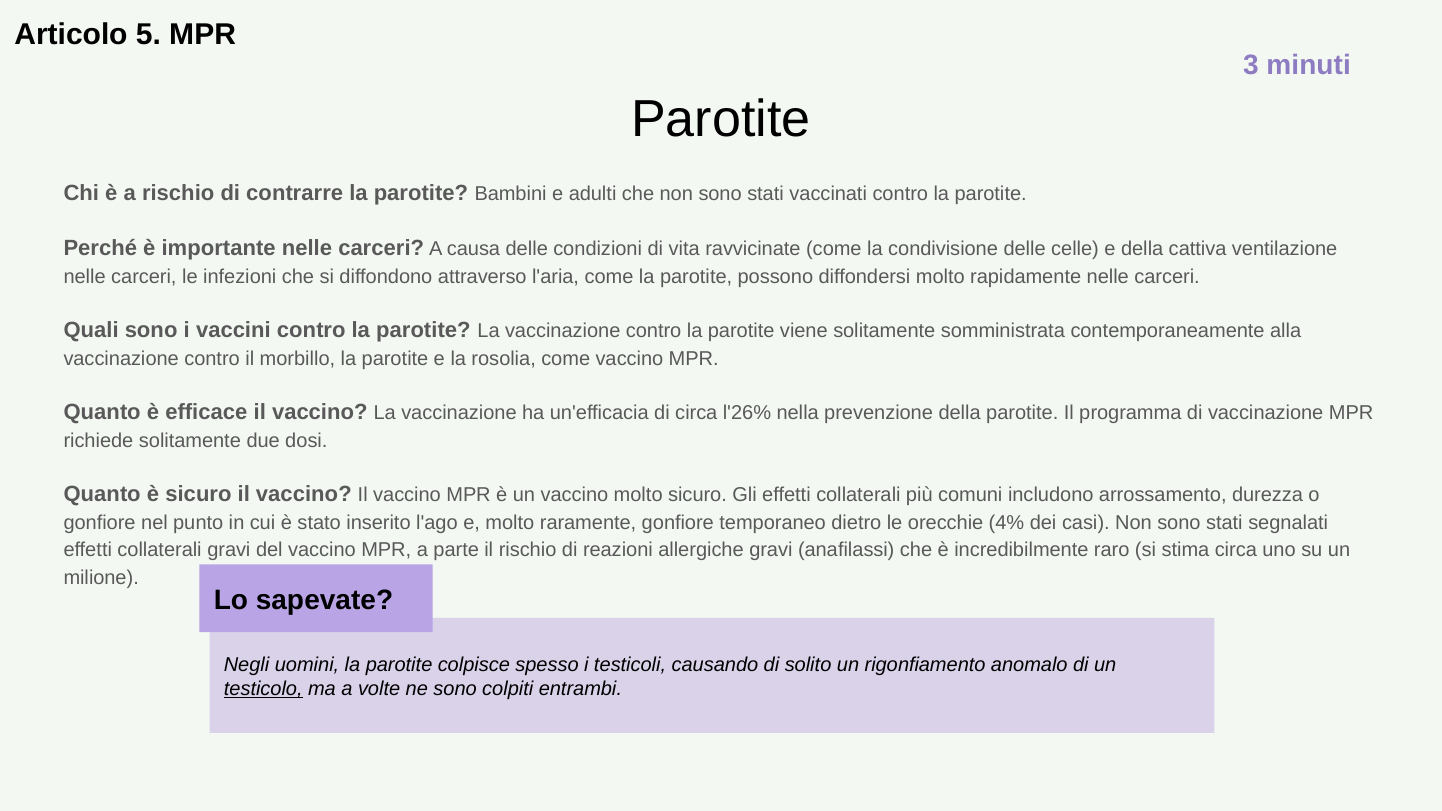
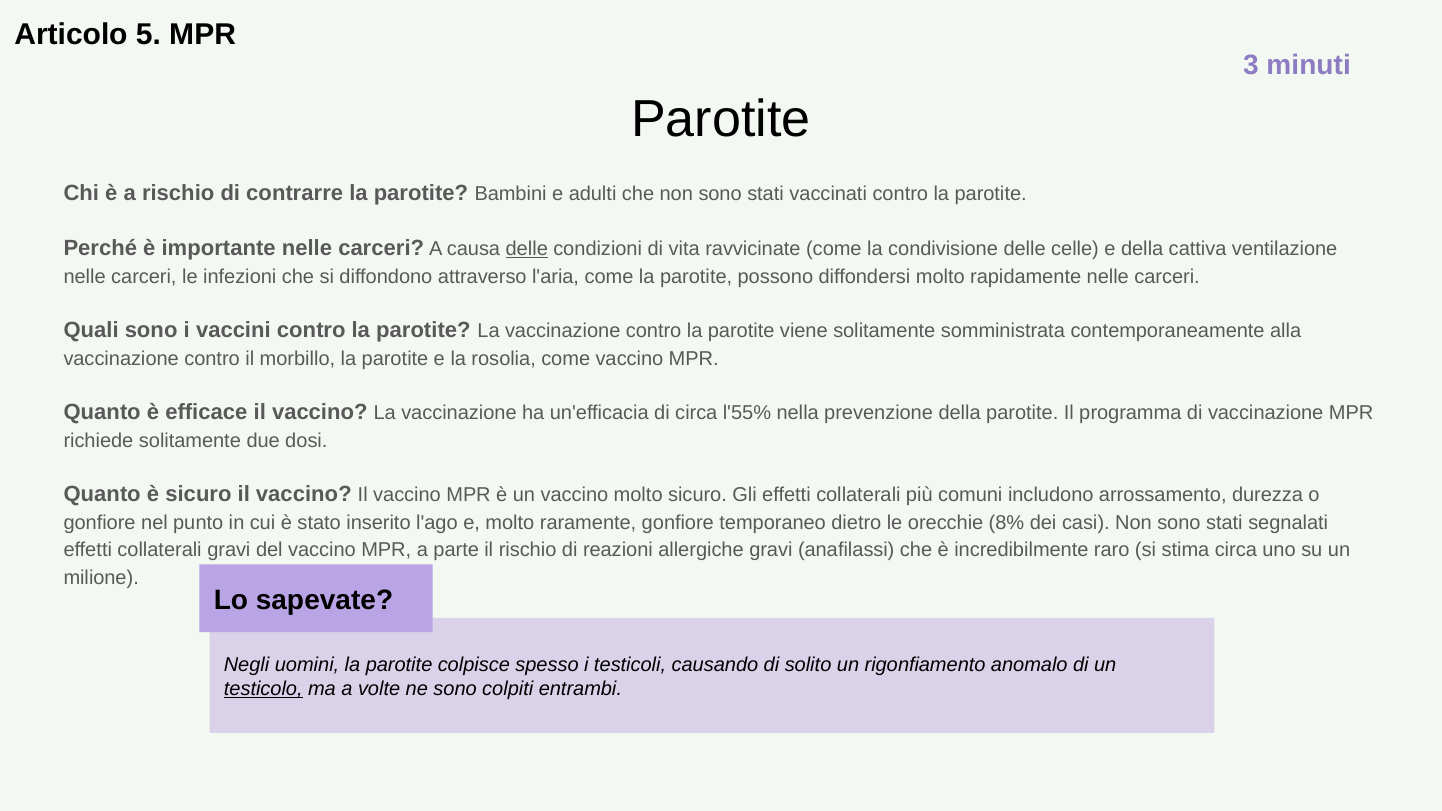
delle at (527, 249) underline: none -> present
l'26%: l'26% -> l'55%
4%: 4% -> 8%
